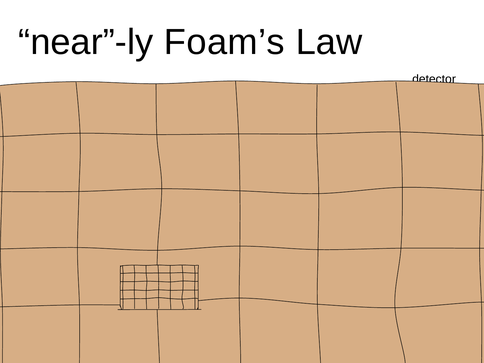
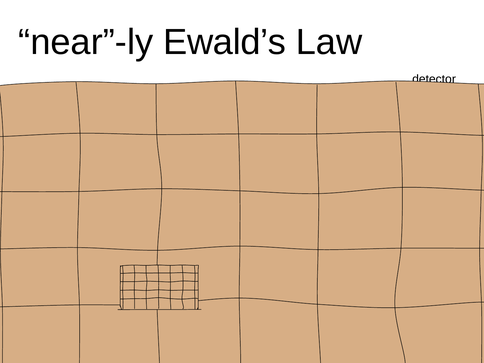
Foam’s: Foam’s -> Ewald’s
